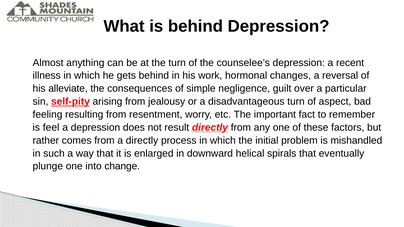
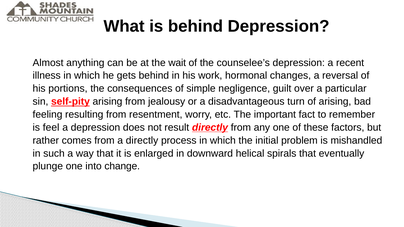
the turn: turn -> wait
alleviate: alleviate -> portions
of aspect: aspect -> arising
